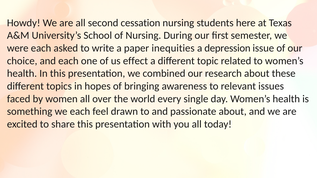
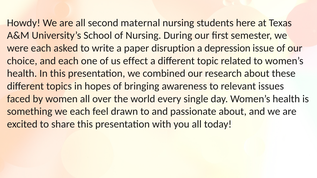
cessation: cessation -> maternal
inequities: inequities -> disruption
